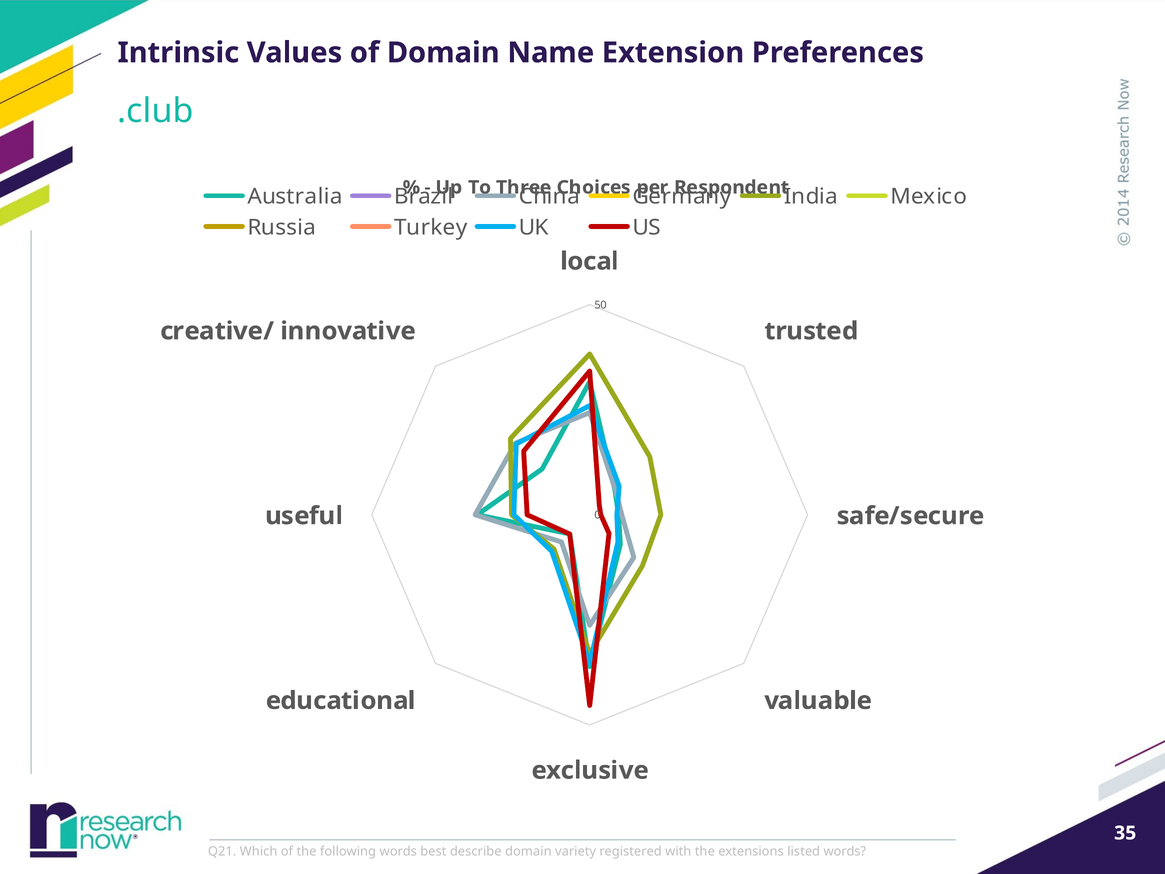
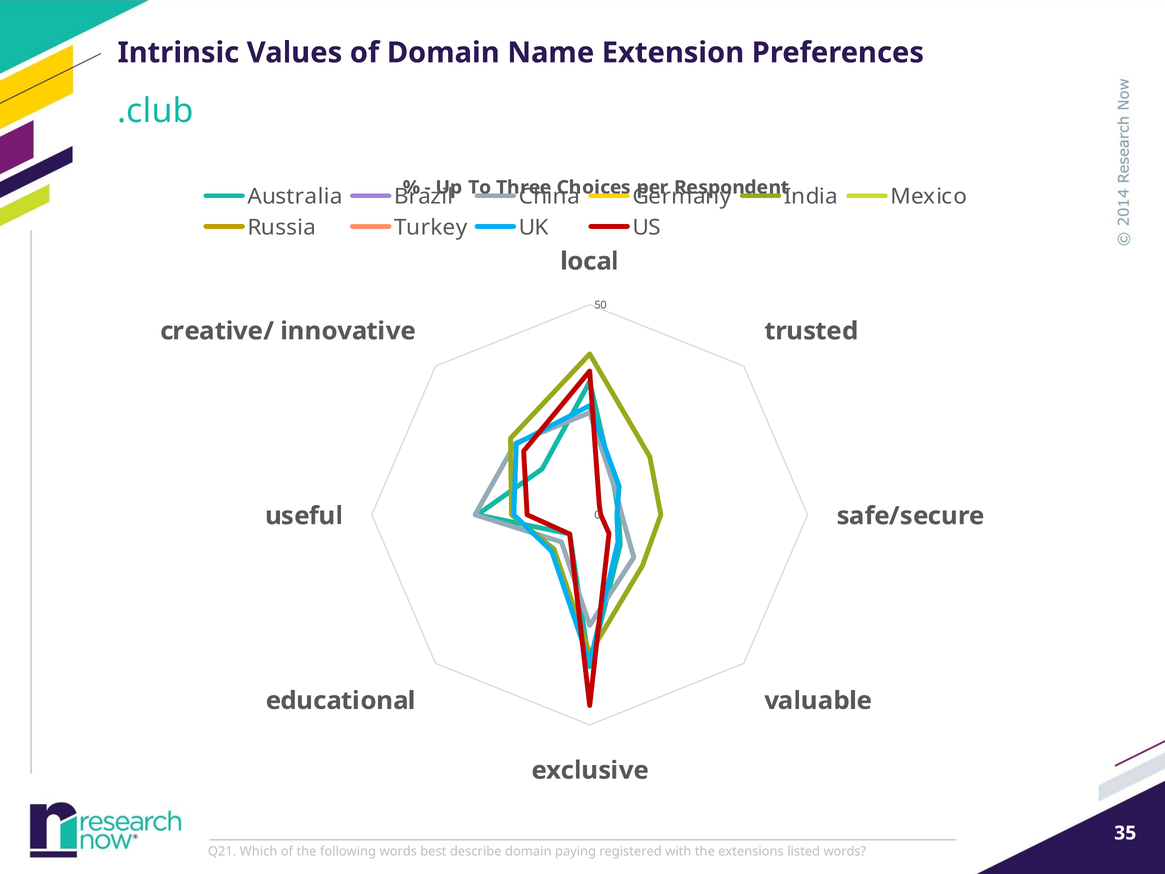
variety: variety -> paying
